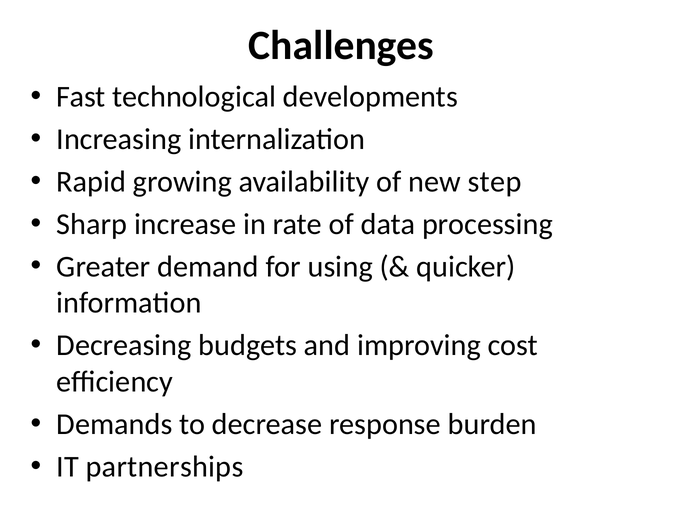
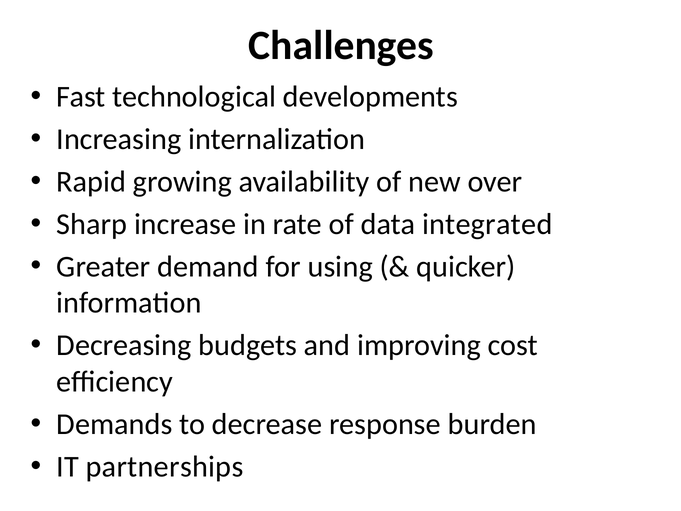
step: step -> over
processing: processing -> integrated
